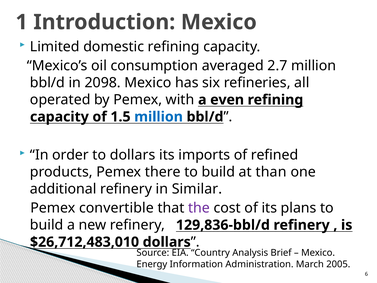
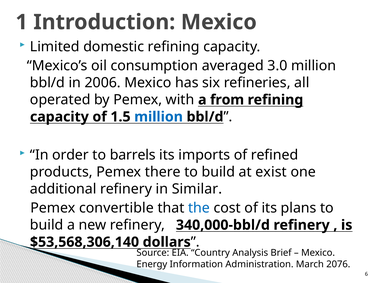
2.7: 2.7 -> 3.0
2098: 2098 -> 2006
even: even -> from
to dollars: dollars -> barrels
than: than -> exist
the colour: purple -> blue
129,836-bbl/d: 129,836-bbl/d -> 340,000-bbl/d
$26,712,483,010: $26,712,483,010 -> $53,568,306,140
2005: 2005 -> 2076
